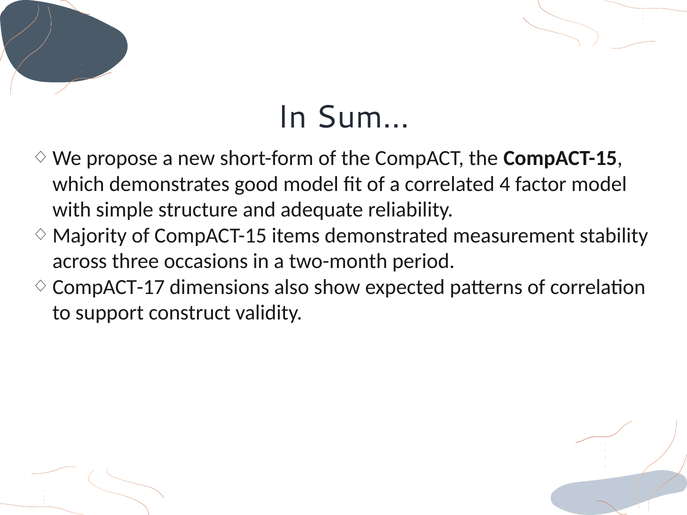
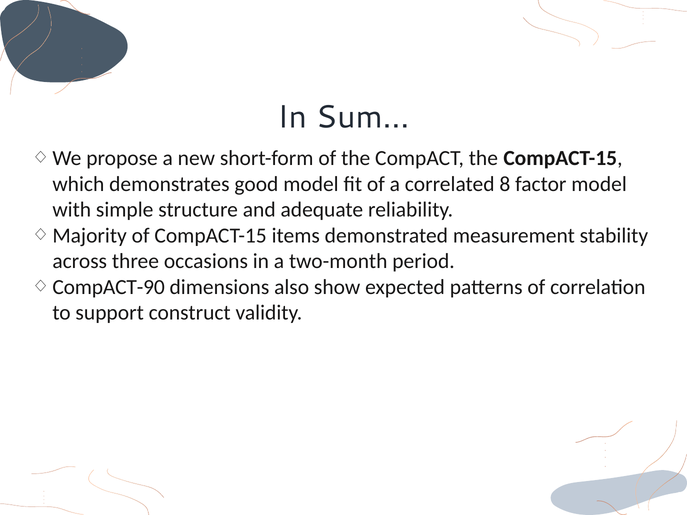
4: 4 -> 8
CompACT-17: CompACT-17 -> CompACT-90
